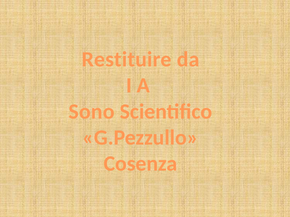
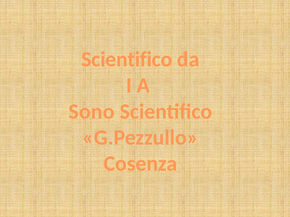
Restituire at (127, 60): Restituire -> Scientifico
